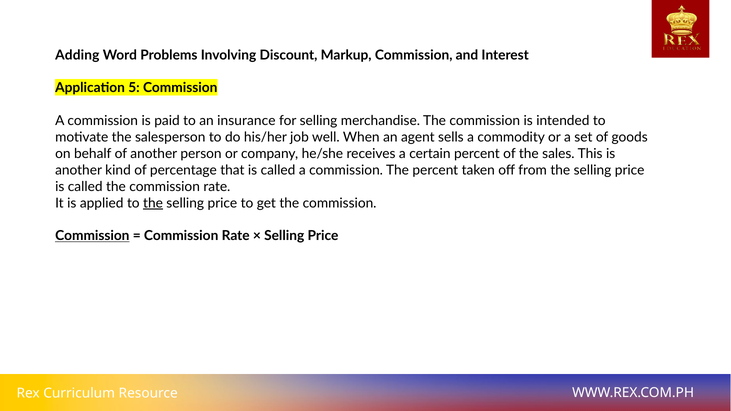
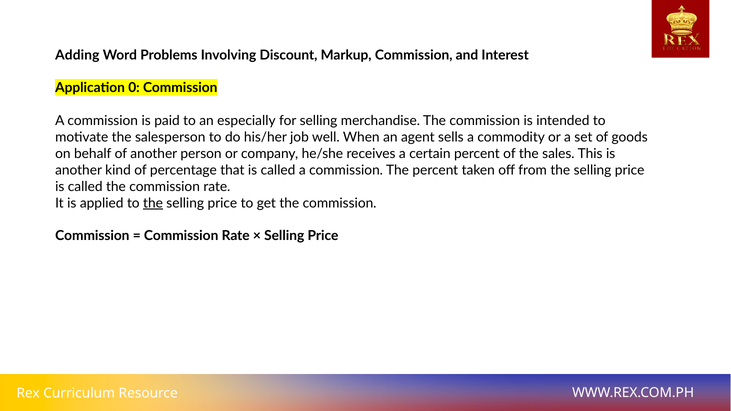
5: 5 -> 0
insurance: insurance -> especially
Commission at (92, 236) underline: present -> none
